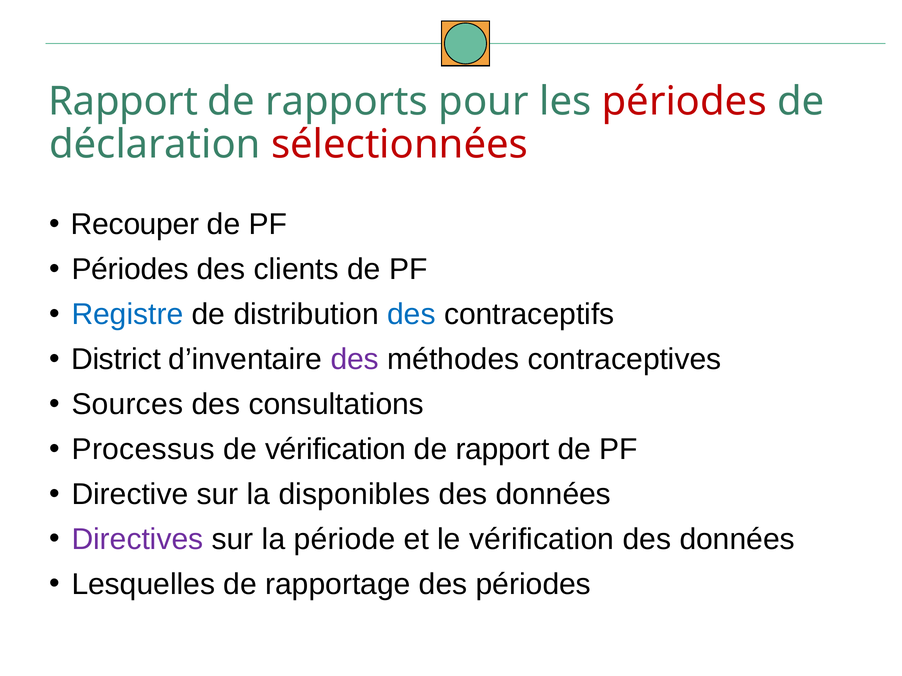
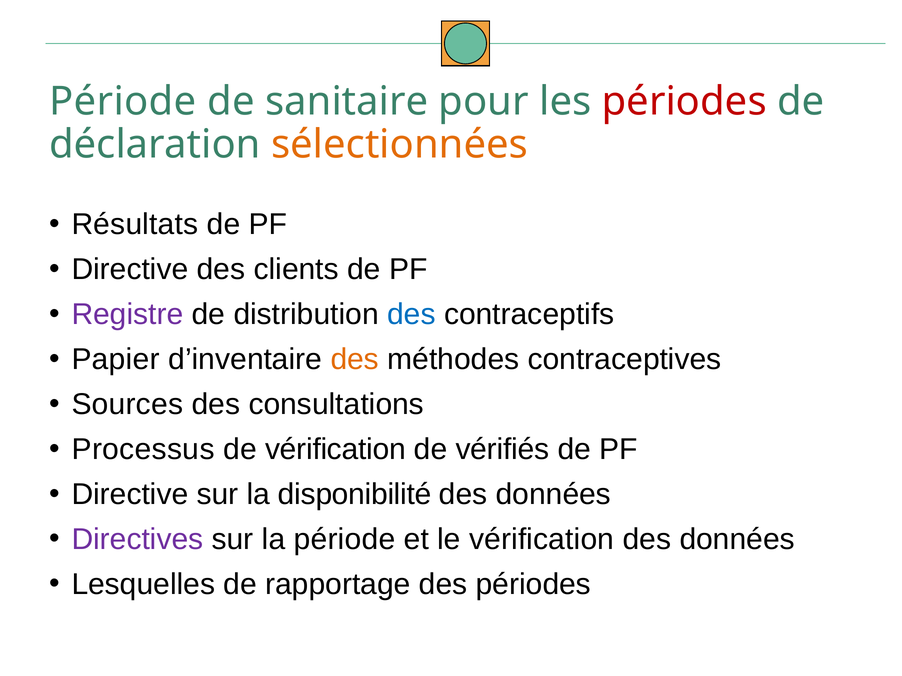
Rapport at (123, 102): Rapport -> Période
rapports: rapports -> sanitaire
sélectionnées colour: red -> orange
Recouper: Recouper -> Résultats
Périodes at (130, 270): Périodes -> Directive
Registre colour: blue -> purple
District: District -> Papier
des at (355, 360) colour: purple -> orange
de rapport: rapport -> vérifiés
disponibles: disponibles -> disponibilité
